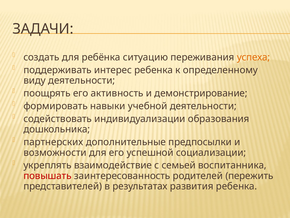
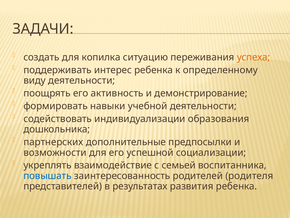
ребёнка: ребёнка -> копилка
повышать colour: red -> blue
пережить: пережить -> родителя
